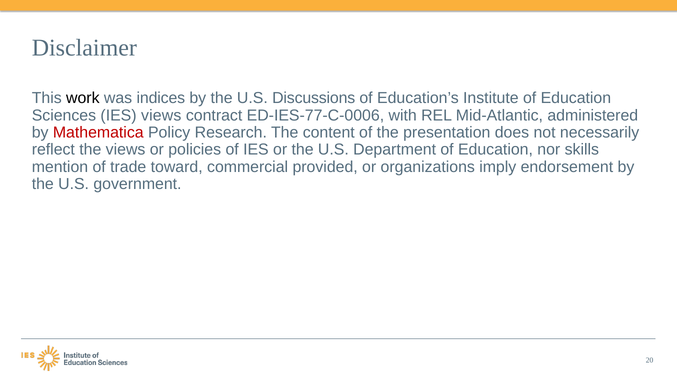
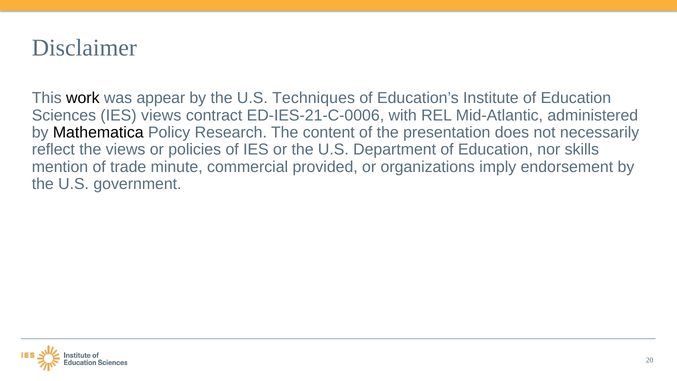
indices: indices -> appear
Discussions: Discussions -> Techniques
ED-IES-77-C-0006: ED-IES-77-C-0006 -> ED-IES-21-C-0006
Mathematica colour: red -> black
toward: toward -> minute
